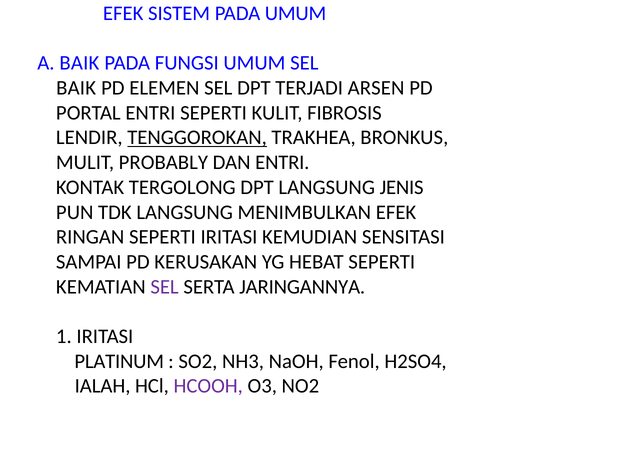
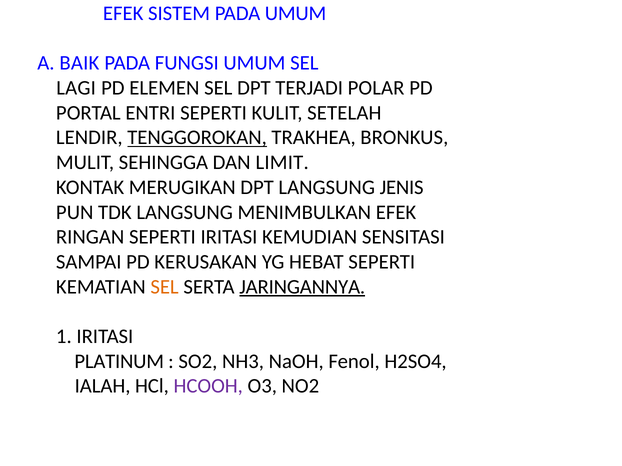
BAIK at (76, 88): BAIK -> LAGI
ARSEN: ARSEN -> POLAR
FIBROSIS: FIBROSIS -> SETELAH
PROBABLY: PROBABLY -> SEHINGGA
DAN ENTRI: ENTRI -> LIMIT
TERGOLONG: TERGOLONG -> MERUGIKAN
SEL at (165, 287) colour: purple -> orange
JARINGANNYA underline: none -> present
